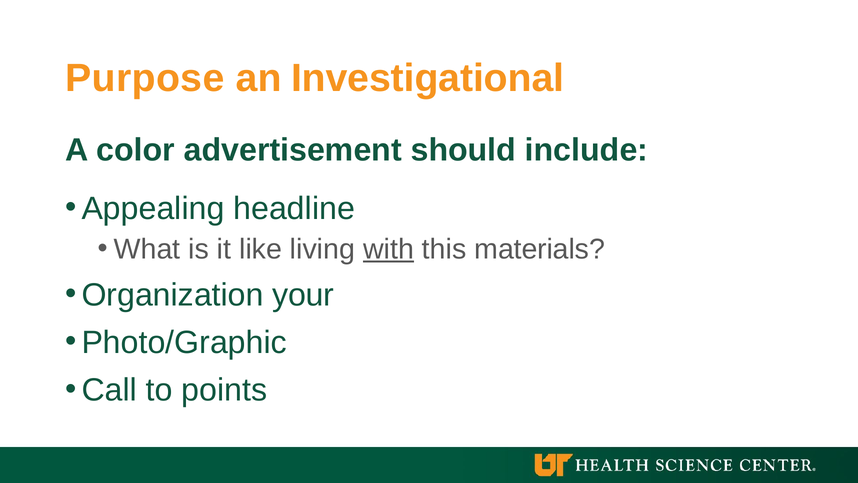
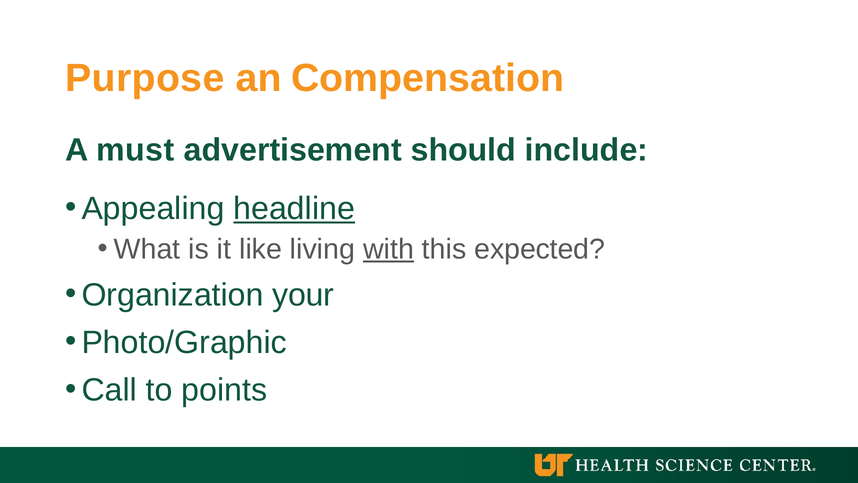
Investigational: Investigational -> Compensation
color: color -> must
headline underline: none -> present
materials: materials -> expected
